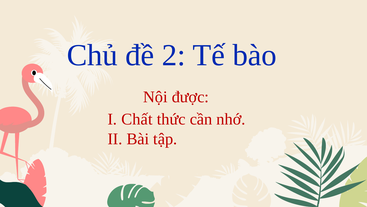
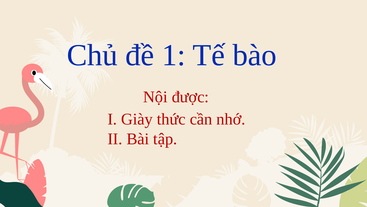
2: 2 -> 1
Chất: Chất -> Giày
